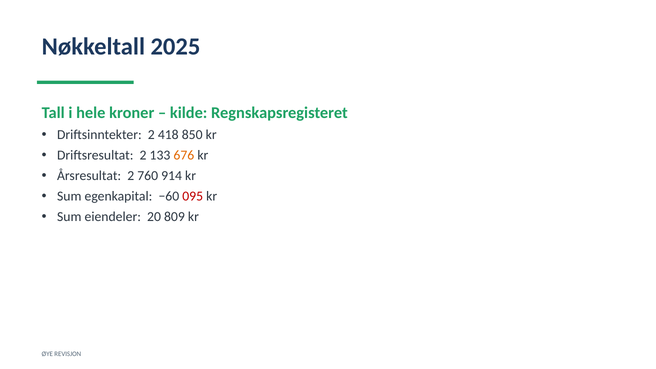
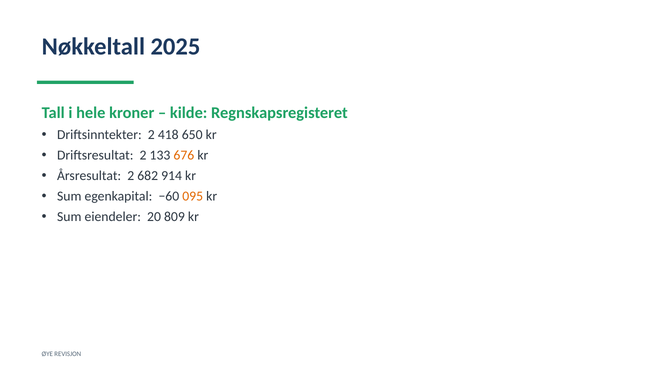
850: 850 -> 650
760: 760 -> 682
095 colour: red -> orange
